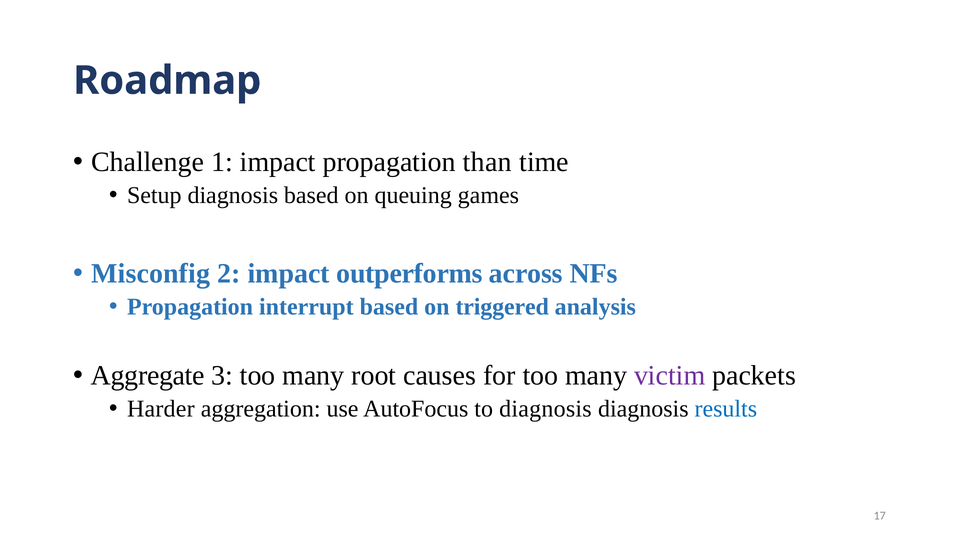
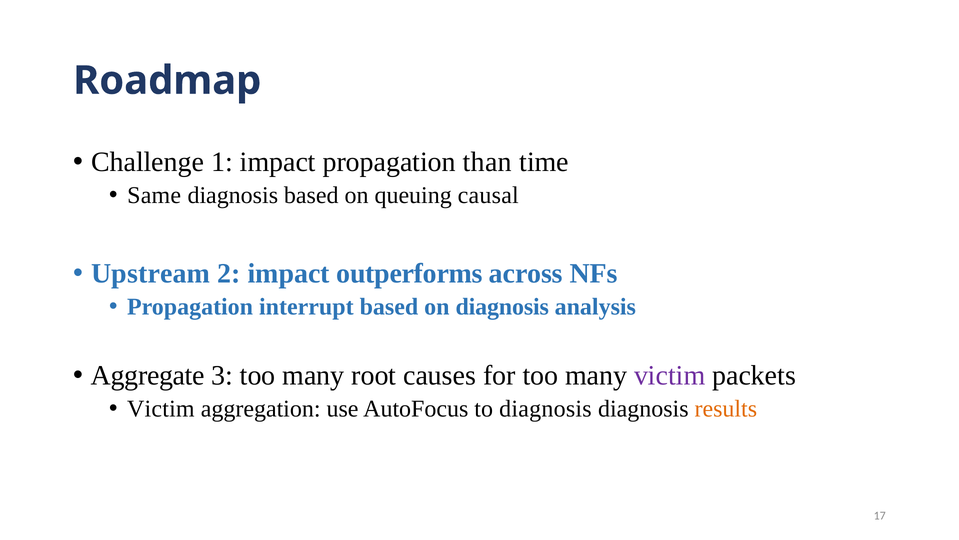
Setup: Setup -> Same
games: games -> causal
Misconfig: Misconfig -> Upstream
on triggered: triggered -> diagnosis
Harder at (161, 408): Harder -> Victim
results colour: blue -> orange
